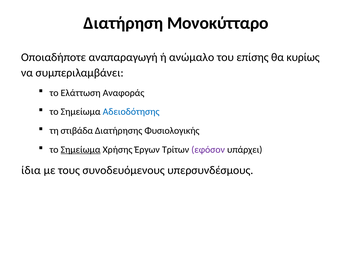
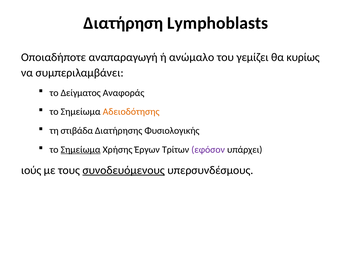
Μονοκύτταρο: Μονοκύτταρο -> Lymphoblasts
επίσης: επίσης -> γεμίζει
Ελάττωση: Ελάττωση -> Δείγματος
Αδειοδότησης colour: blue -> orange
ίδια: ίδια -> ιούς
συνοδευόμενους underline: none -> present
